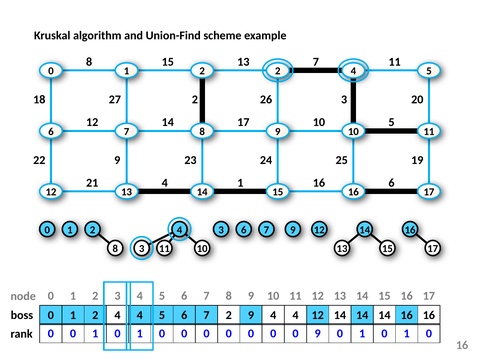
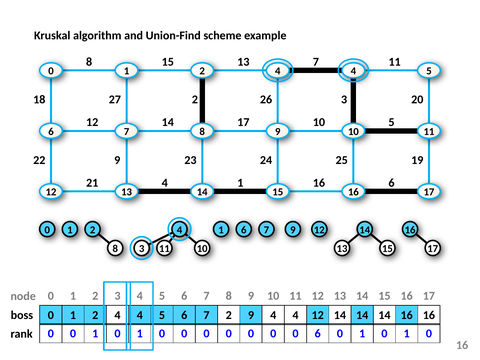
2 at (278, 71): 2 -> 4
3 at (221, 230): 3 -> 1
0 9: 9 -> 6
